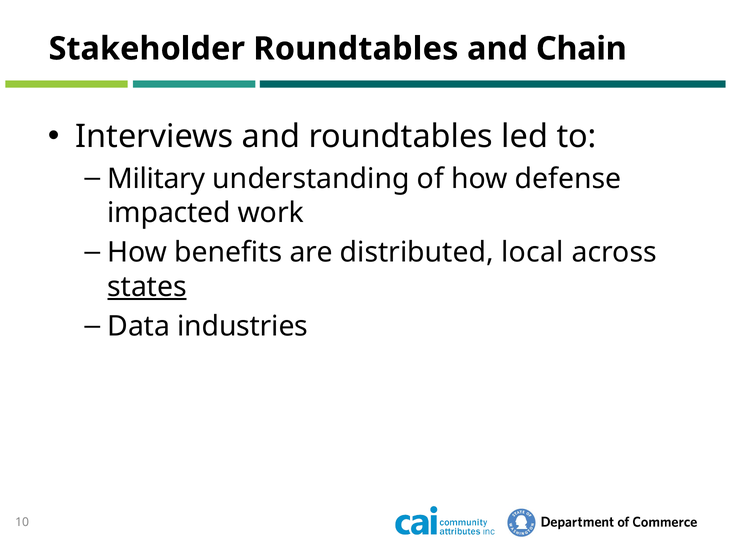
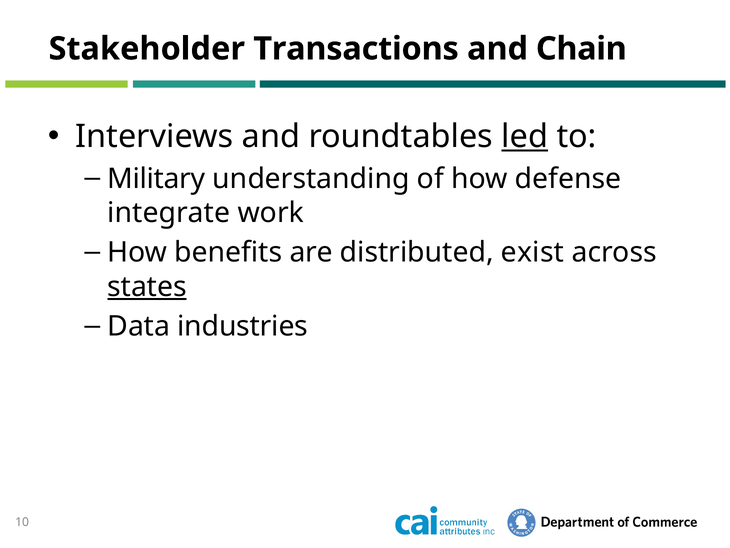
Stakeholder Roundtables: Roundtables -> Transactions
led underline: none -> present
impacted: impacted -> integrate
local: local -> exist
